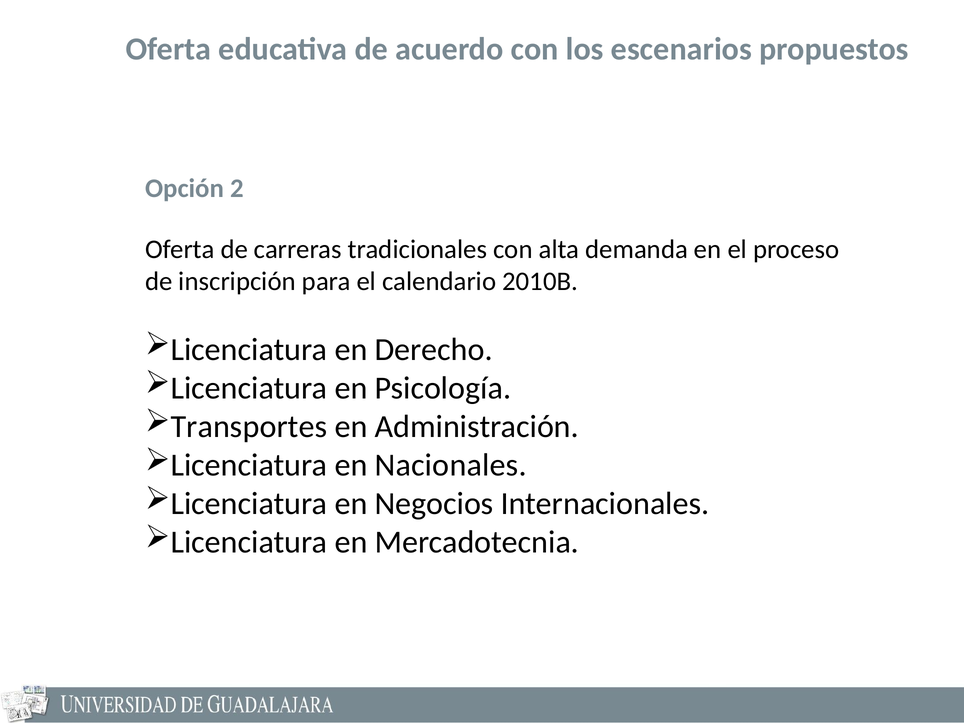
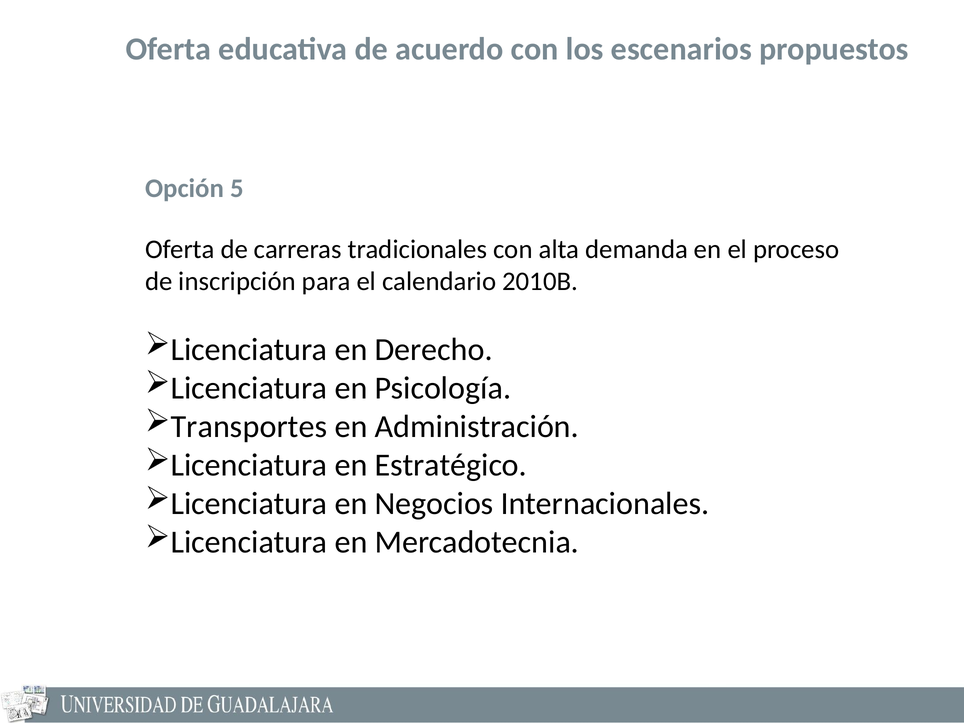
2: 2 -> 5
Nacionales: Nacionales -> Estratégico
